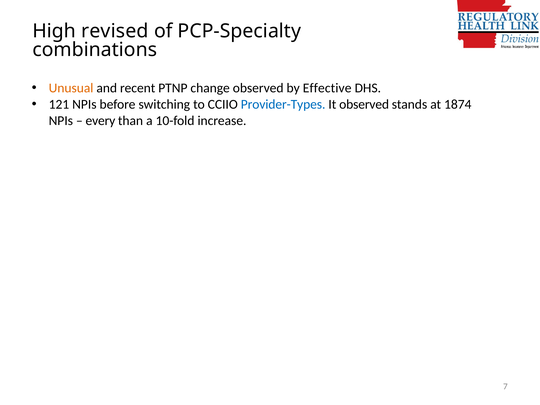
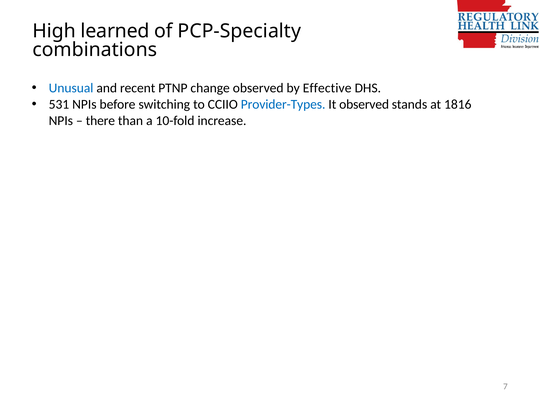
revised: revised -> learned
Unusual colour: orange -> blue
121: 121 -> 531
1874: 1874 -> 1816
every: every -> there
